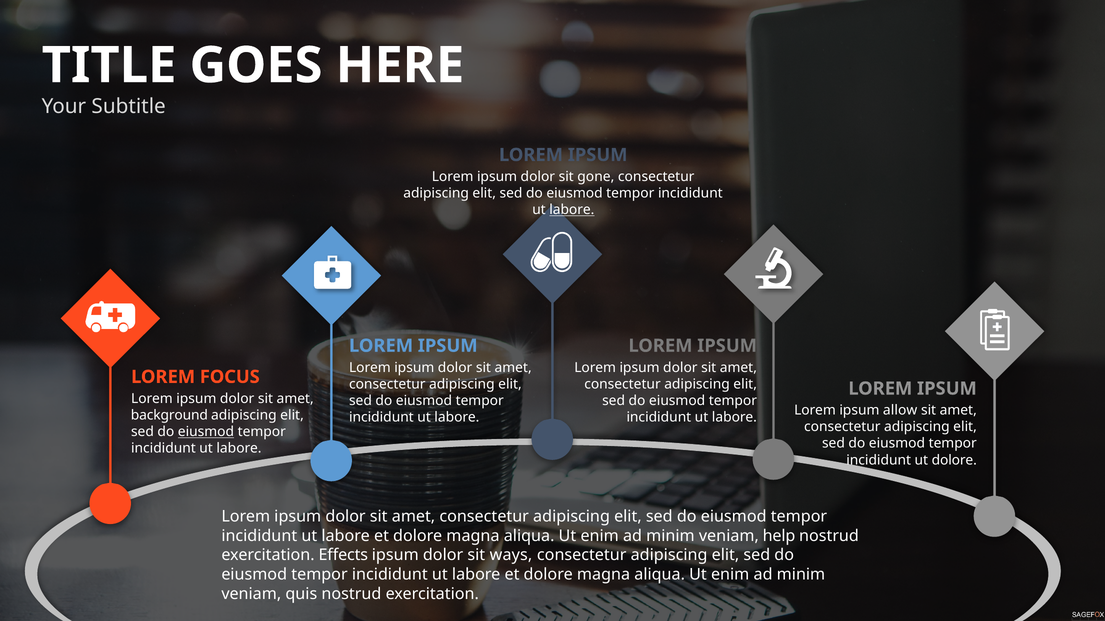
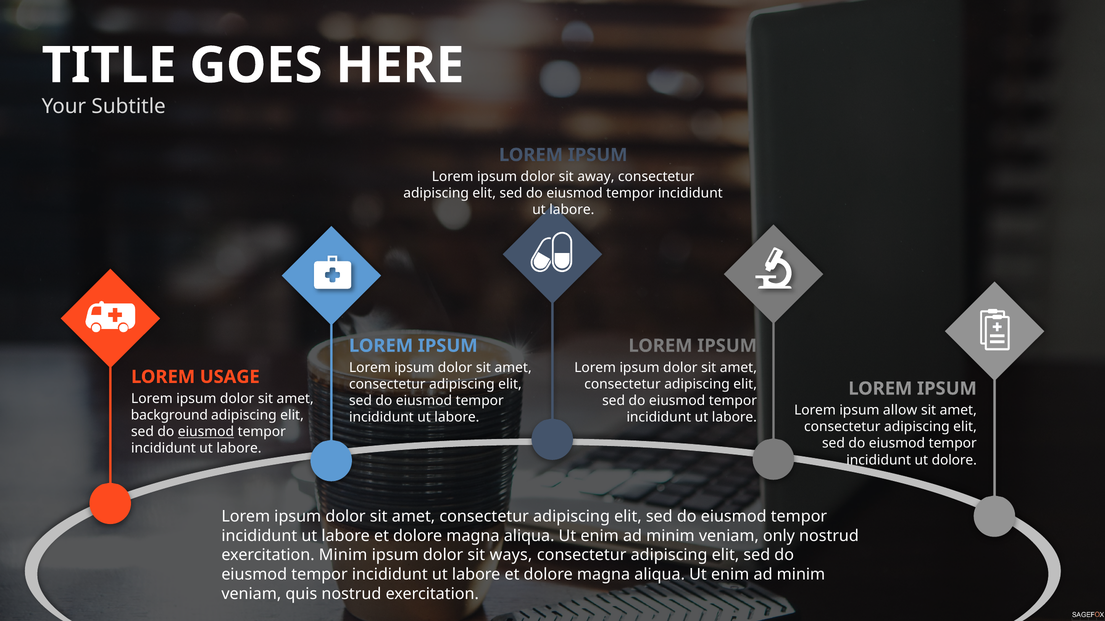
gone: gone -> away
labore at (572, 210) underline: present -> none
FOCUS: FOCUS -> USAGE
help: help -> only
exercitation Effects: Effects -> Minim
